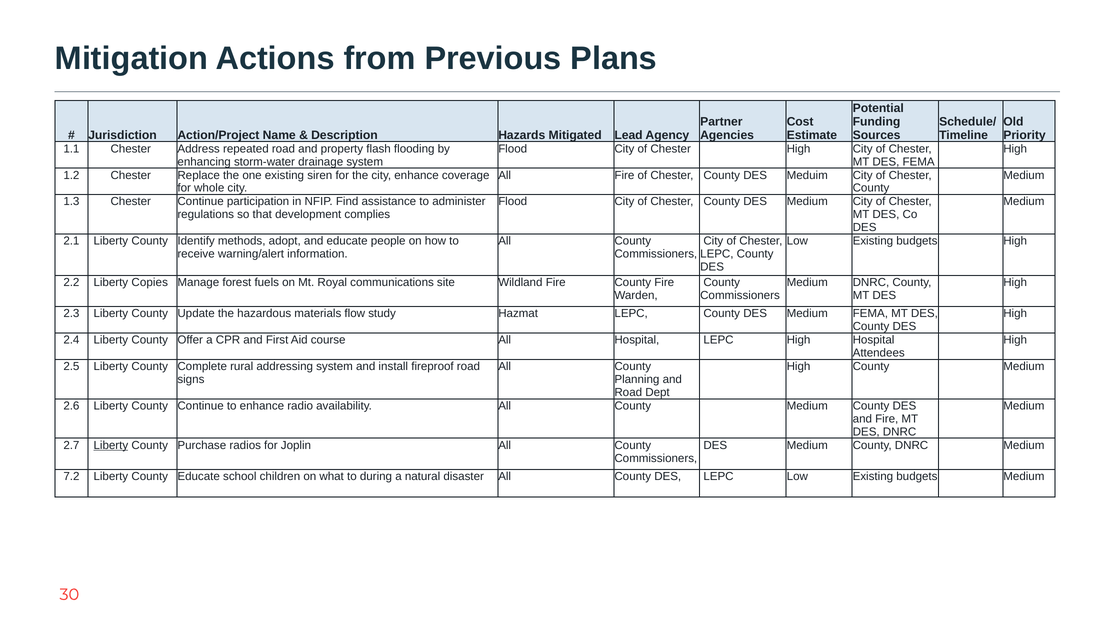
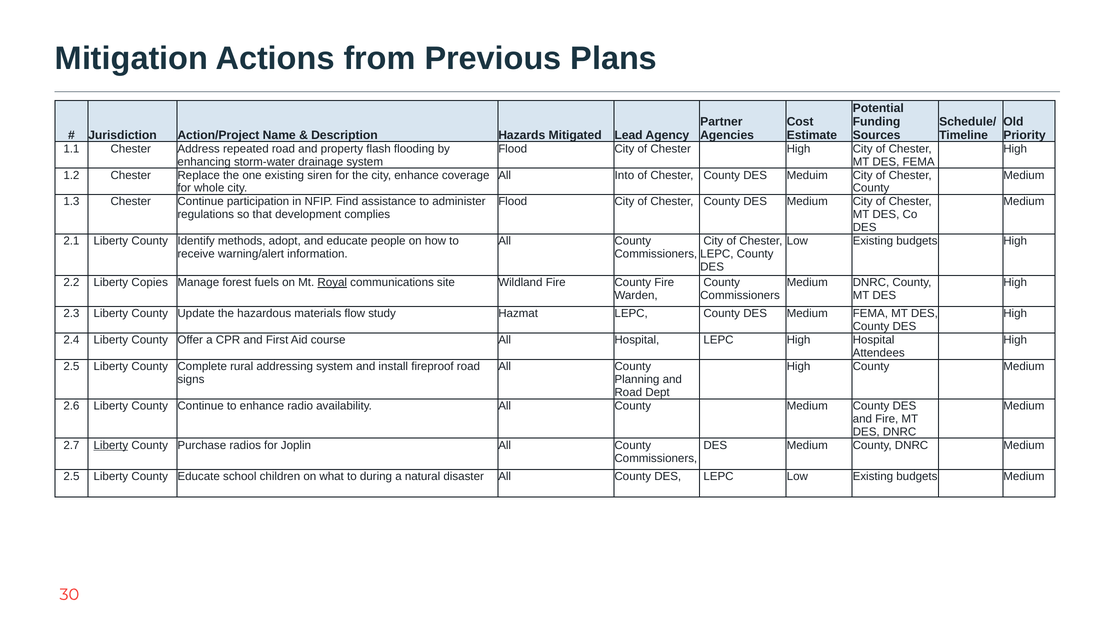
All Fire: Fire -> Into
Royal underline: none -> present
7.2 at (71, 476): 7.2 -> 2.5
